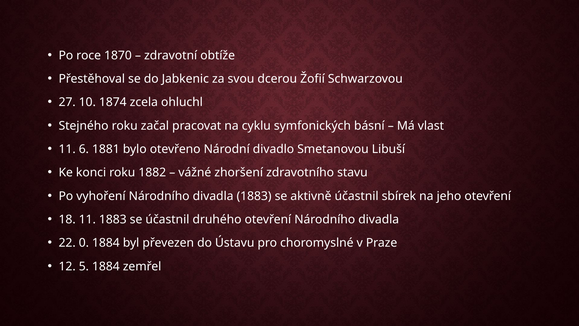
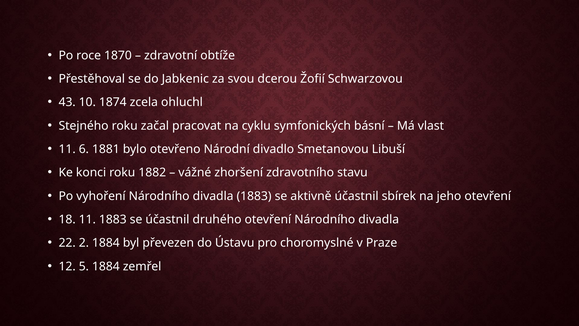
27: 27 -> 43
0: 0 -> 2
